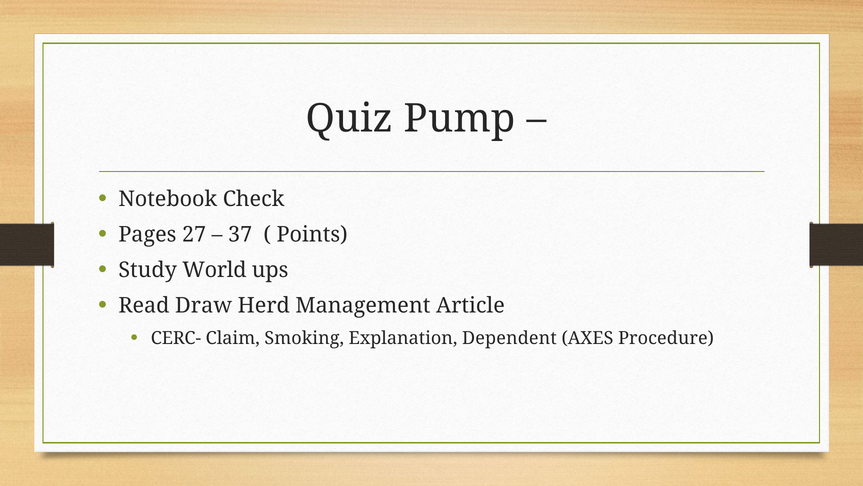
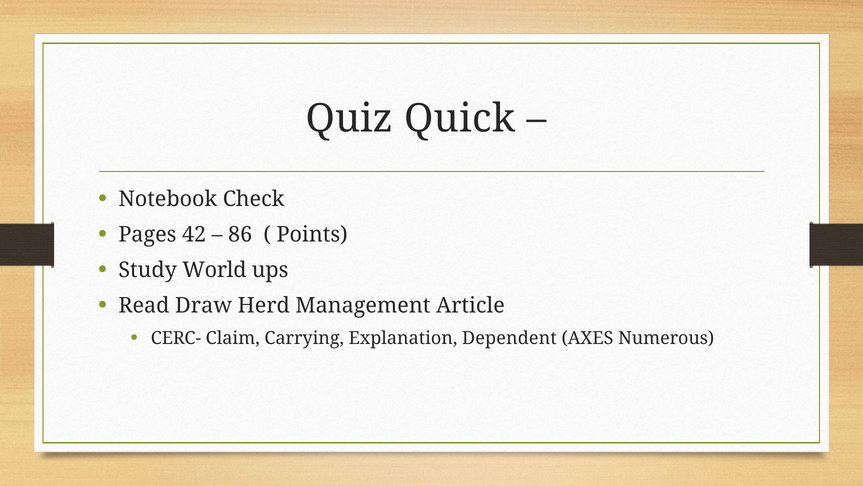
Pump: Pump -> Quick
27: 27 -> 42
37: 37 -> 86
Smoking: Smoking -> Carrying
Procedure: Procedure -> Numerous
